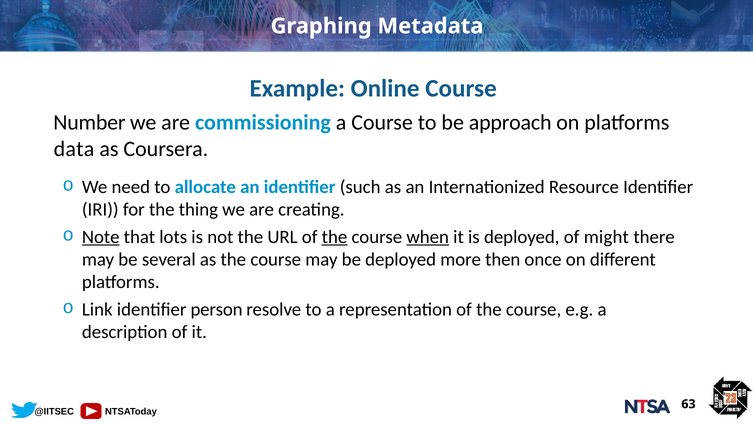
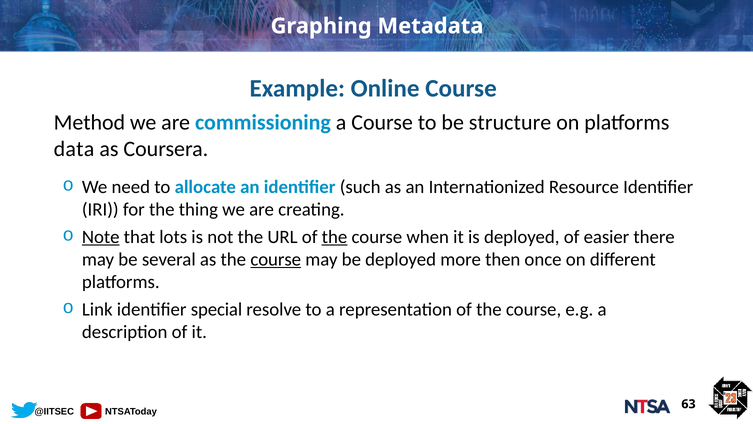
Number: Number -> Method
approach: approach -> structure
when underline: present -> none
might: might -> easier
course at (276, 259) underline: none -> present
person: person -> special
